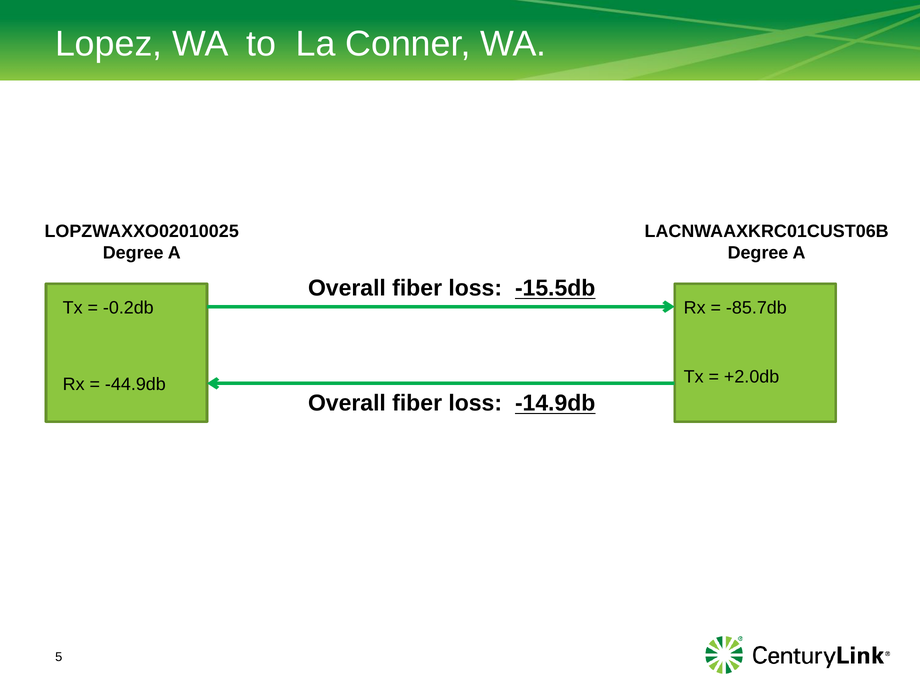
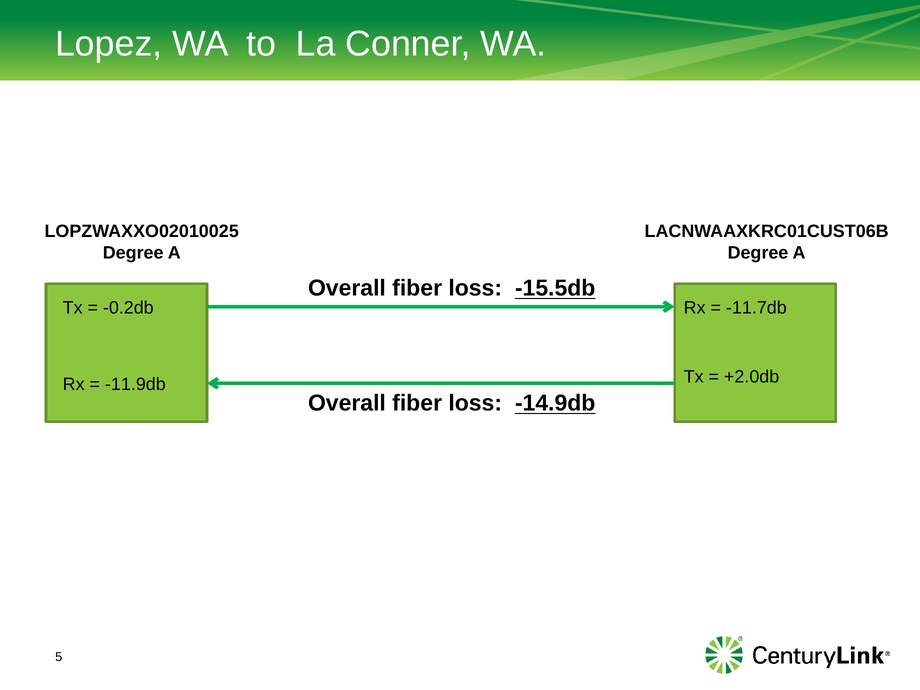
-85.7db: -85.7db -> -11.7db
-44.9db: -44.9db -> -11.9db
